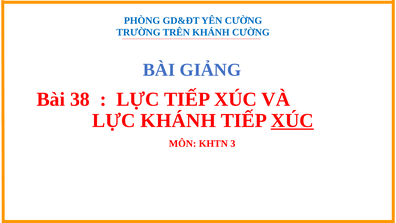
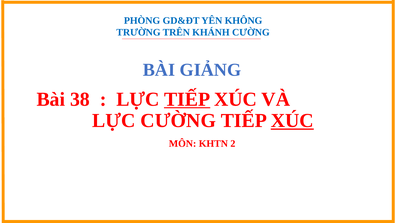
YÊN CƯỜNG: CƯỜNG -> KHÔNG
TIẾP at (187, 99) underline: none -> present
LỰC KHÁNH: KHÁNH -> CƯỜNG
3: 3 -> 2
